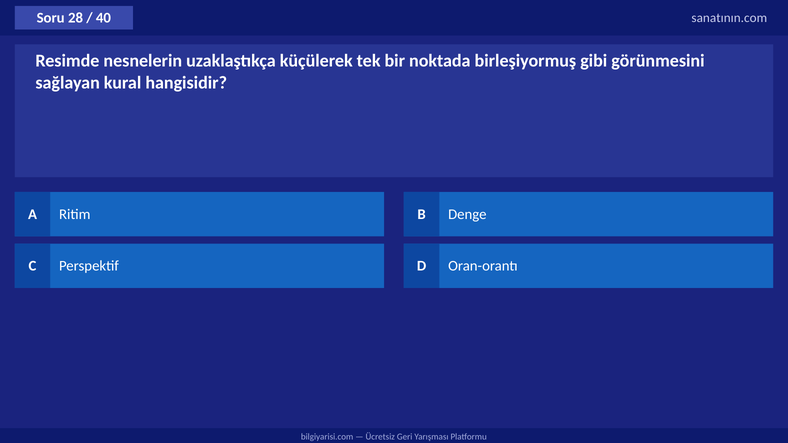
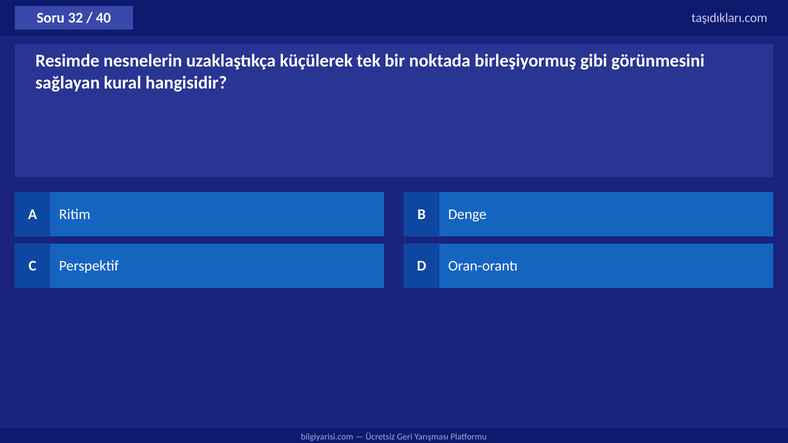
28: 28 -> 32
sanatının.com: sanatının.com -> taşıdıkları.com
